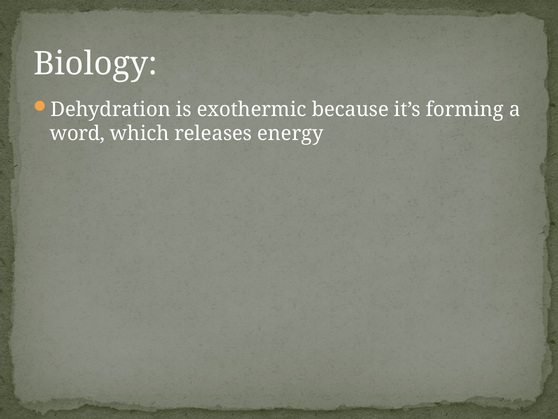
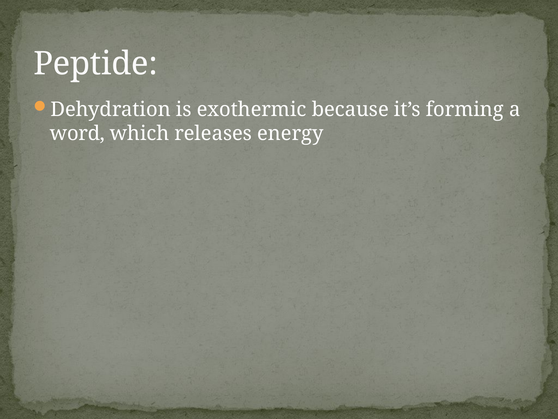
Biology: Biology -> Peptide
